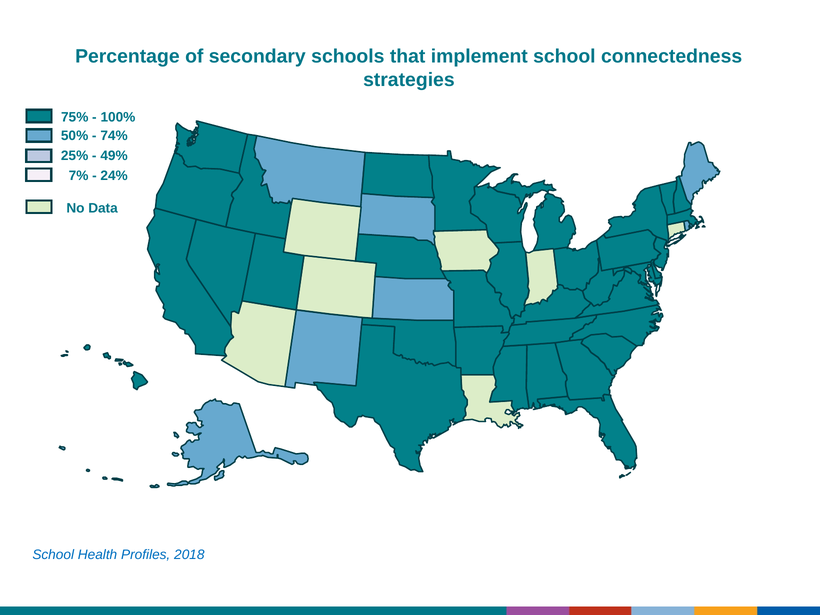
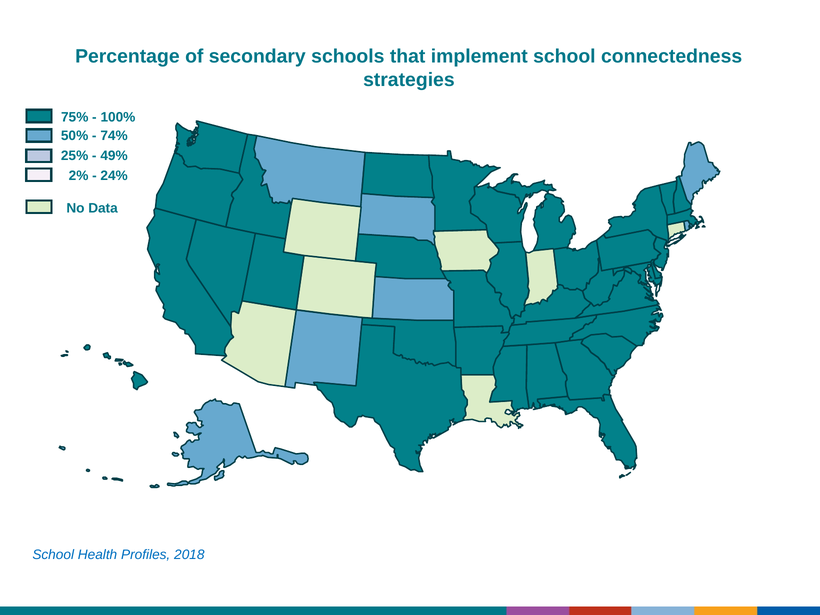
7%: 7% -> 2%
